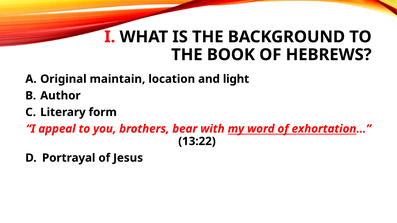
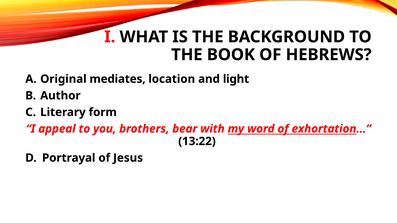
maintain: maintain -> mediates
